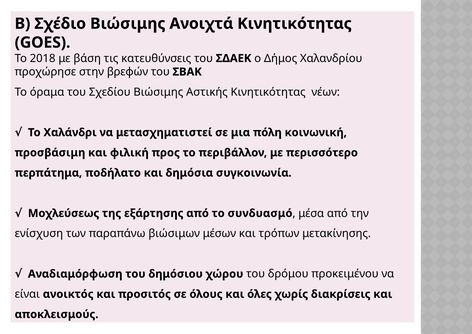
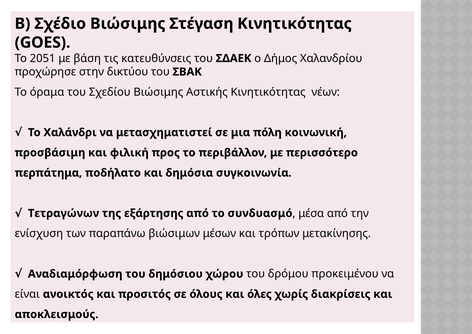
Ανοιχτά: Ανοιχτά -> Στέγαση
2018: 2018 -> 2051
βρεφών: βρεφών -> δικτύου
Μοχλεύσεως: Μοχλεύσεως -> Τετραγώνων
